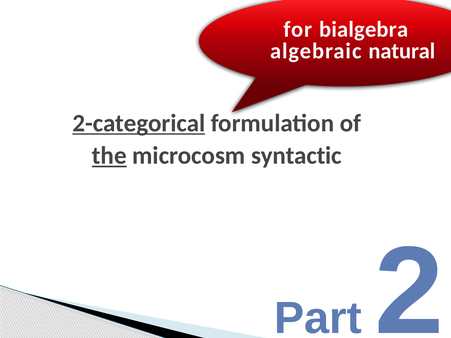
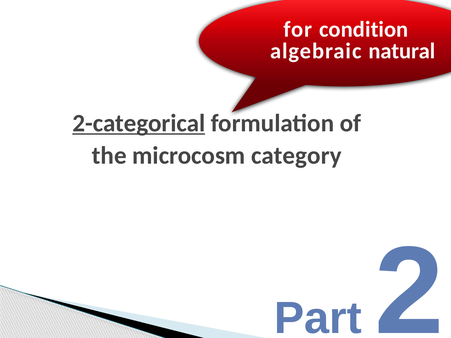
bialgebra: bialgebra -> condition
the underline: present -> none
syntactic: syntactic -> category
